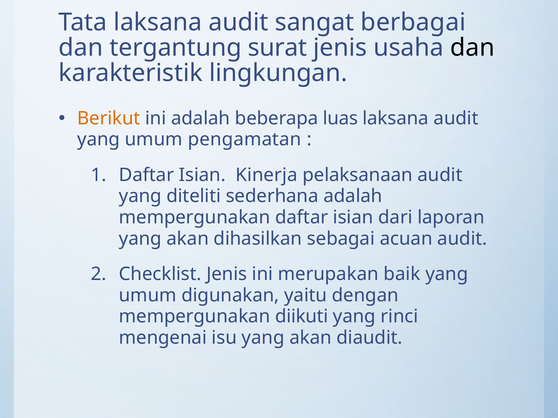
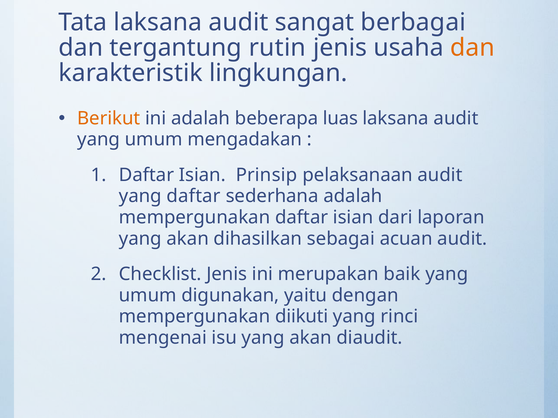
surat: surat -> rutin
dan at (473, 48) colour: black -> orange
pengamatan: pengamatan -> mengadakan
Kinerja: Kinerja -> Prinsip
yang diteliti: diteliti -> daftar
